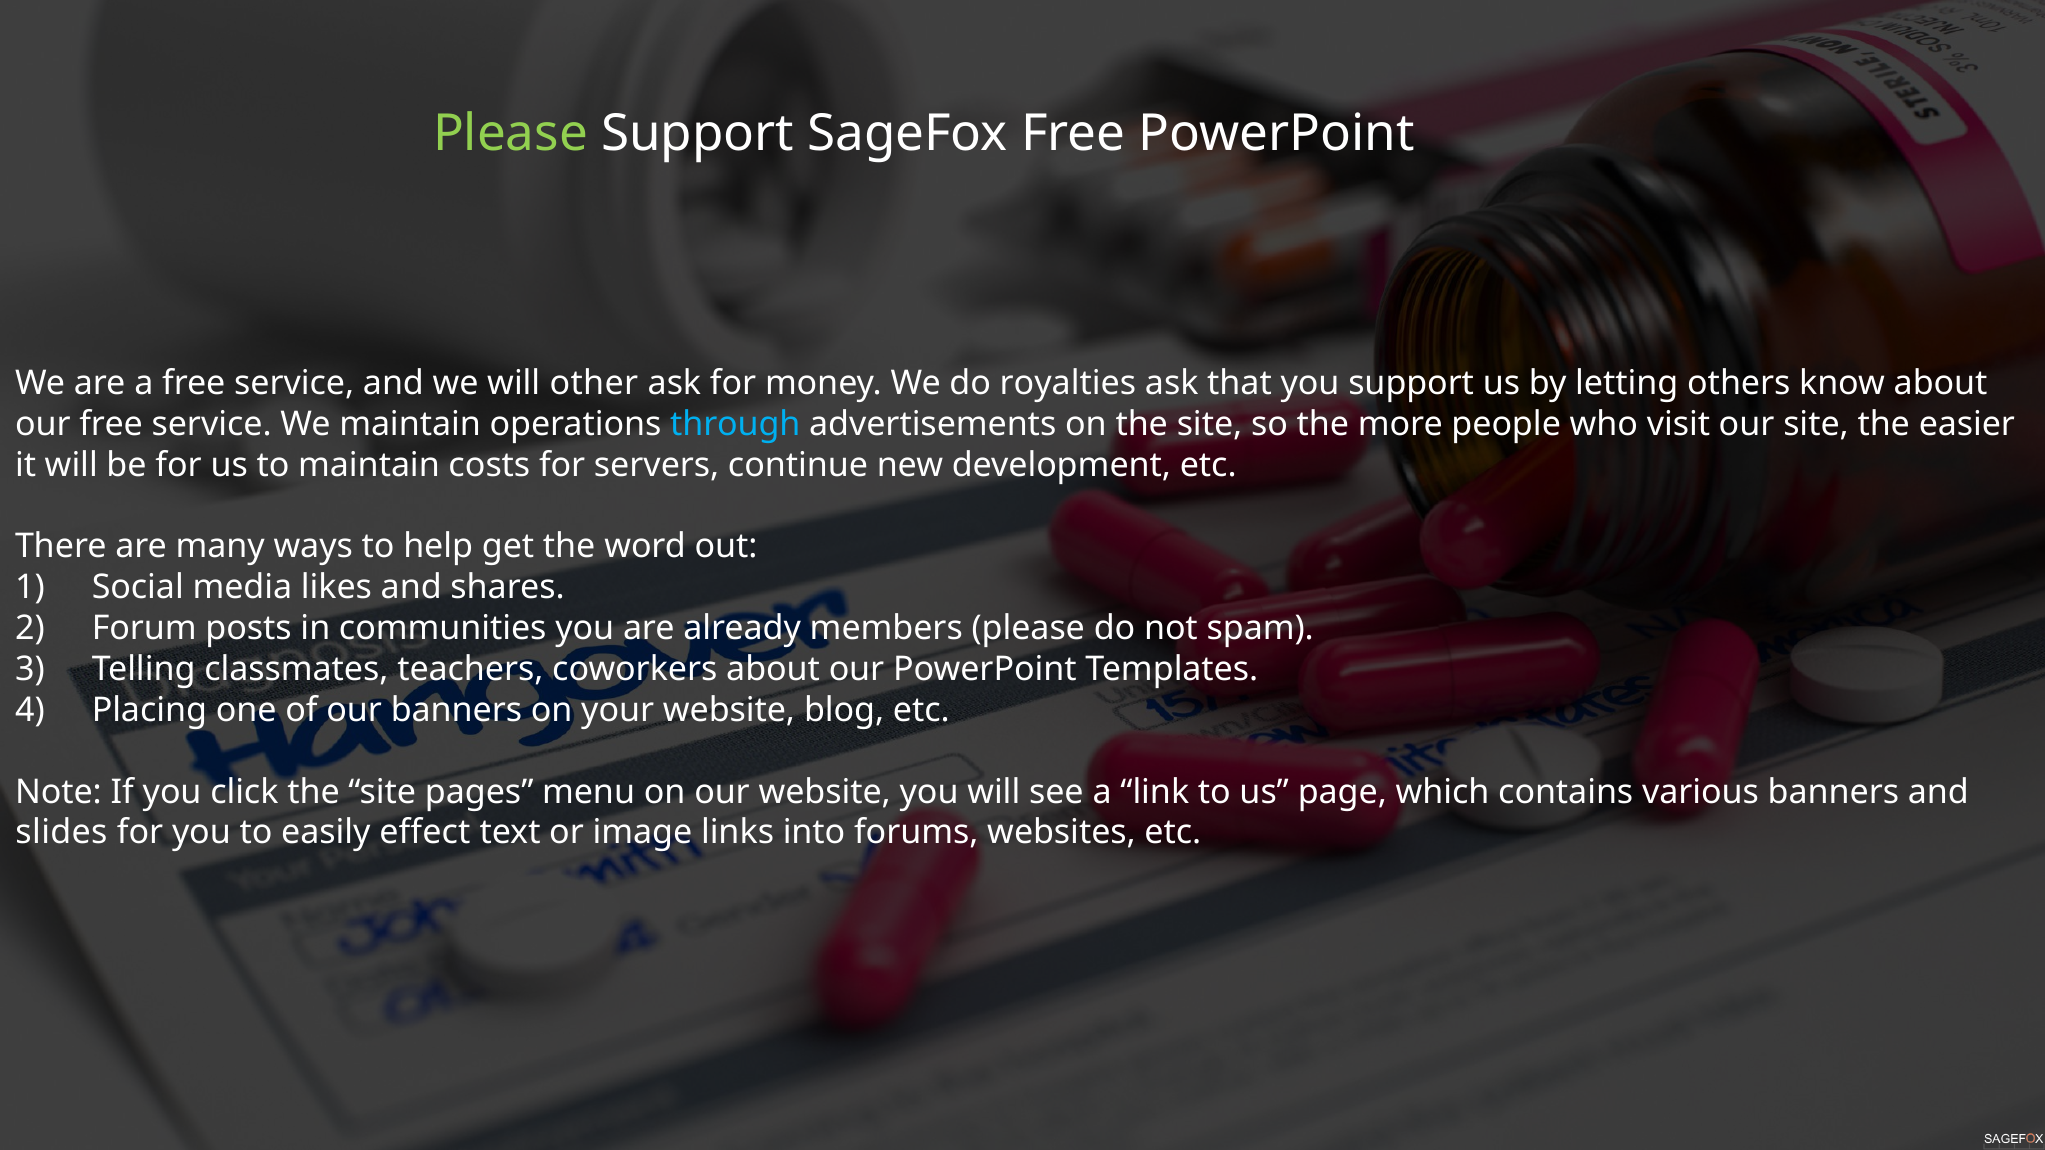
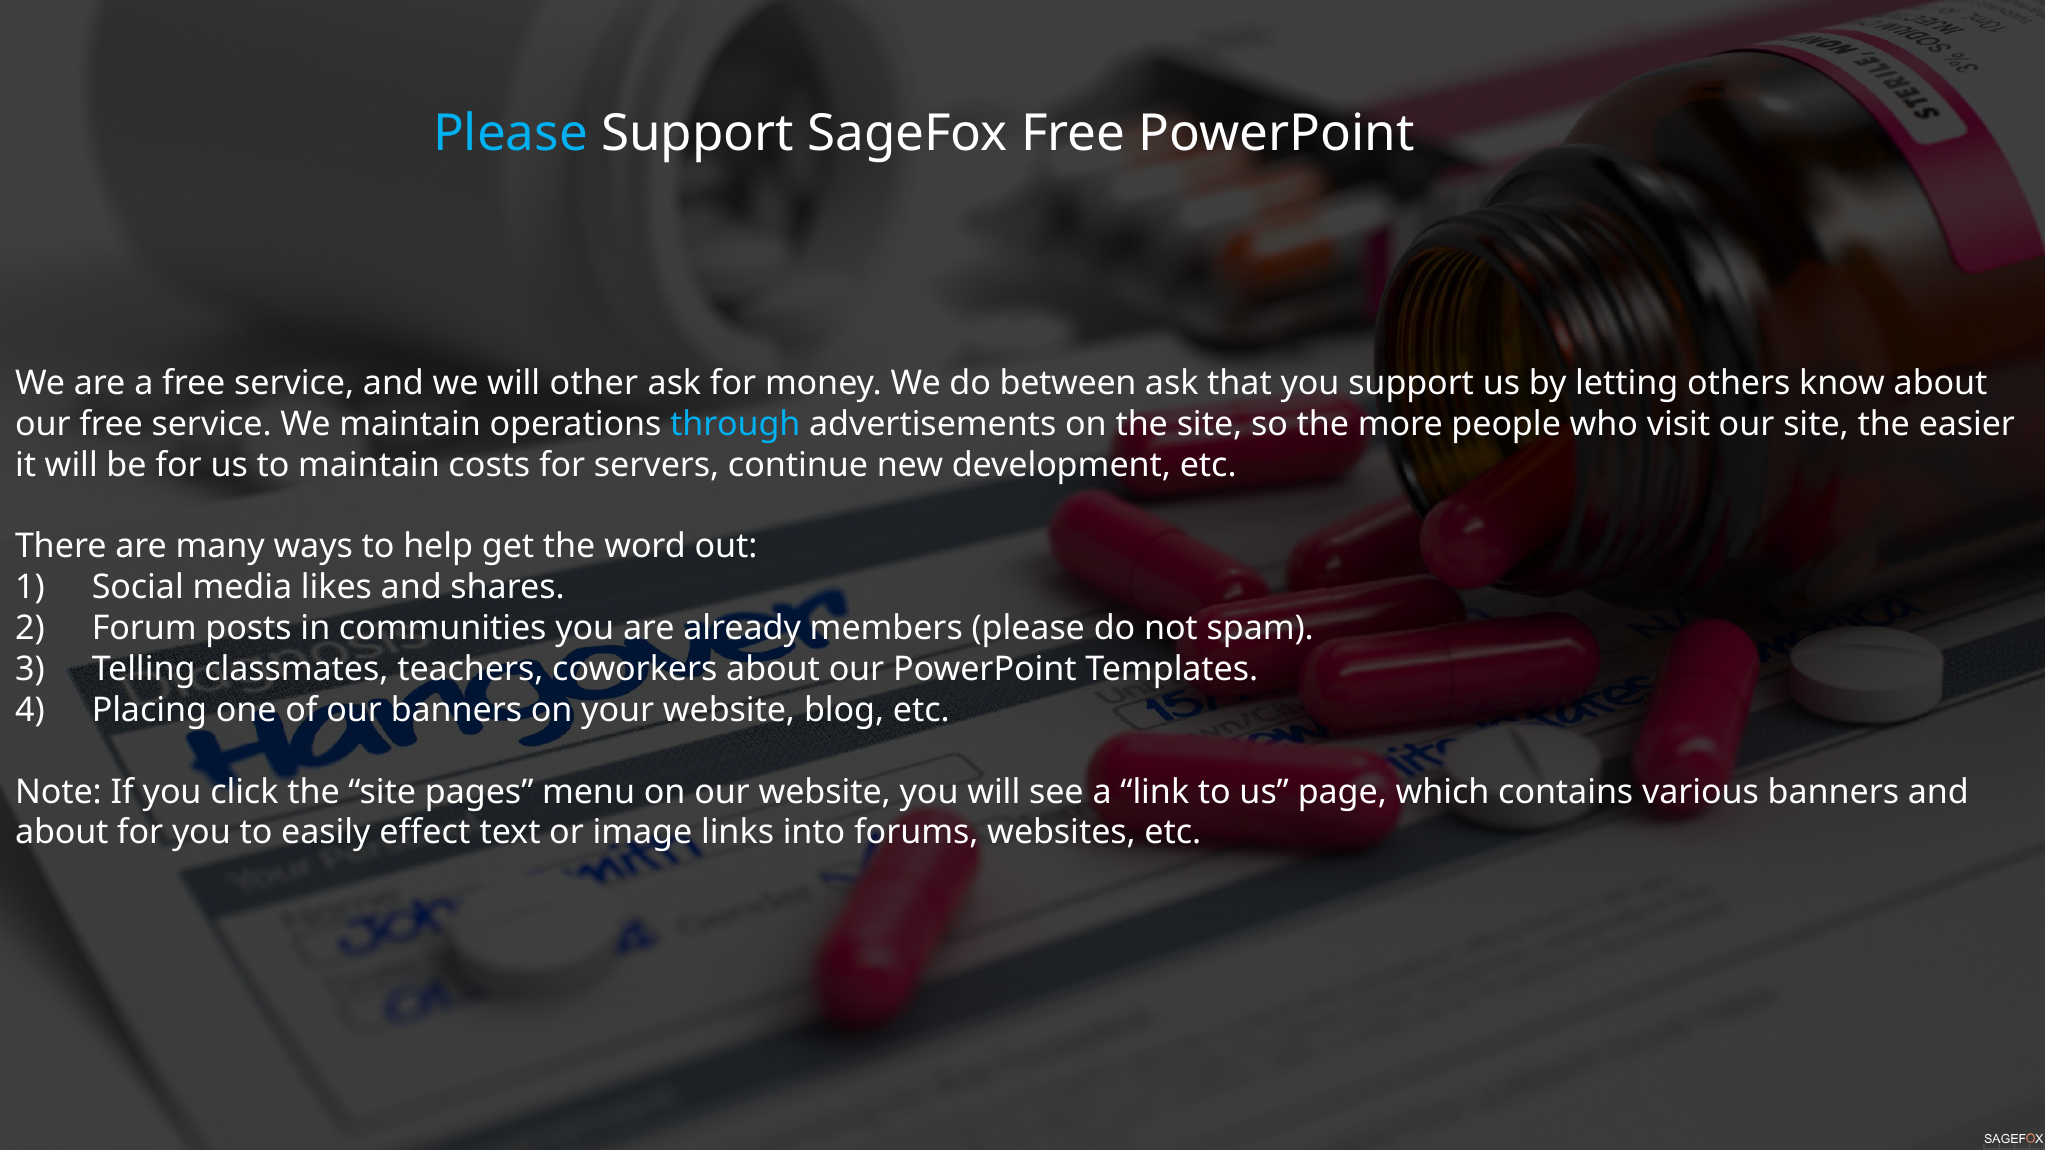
Please at (510, 134) colour: light green -> light blue
royalties: royalties -> between
slides at (62, 833): slides -> about
